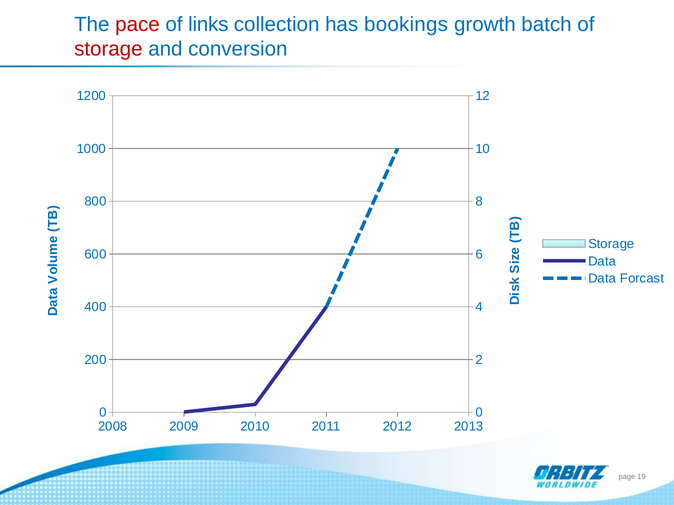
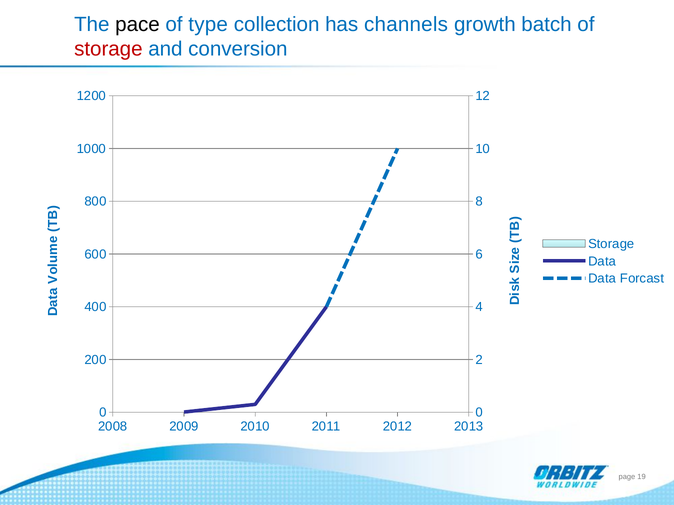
pace colour: red -> black
links: links -> type
bookings: bookings -> channels
